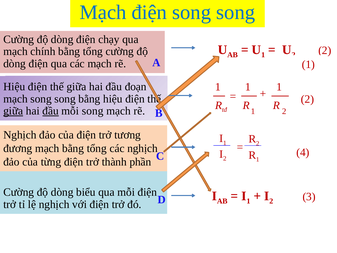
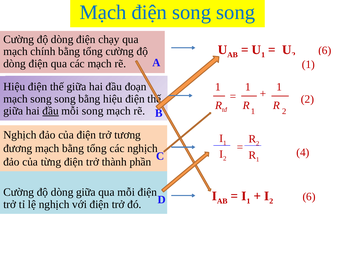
2 at (325, 50): 2 -> 6
giữa at (13, 111) underline: present -> none
dòng biểu: biểu -> giữa
3 at (309, 196): 3 -> 6
